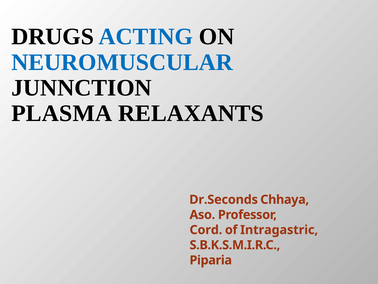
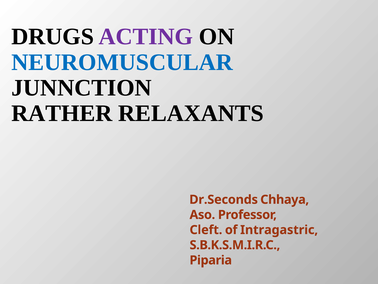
ACTING colour: blue -> purple
PLASMA: PLASMA -> RATHER
Cord: Cord -> Cleft
